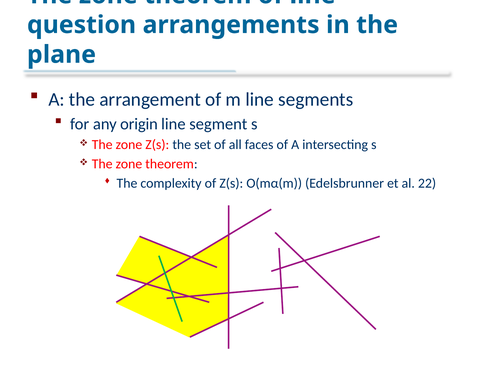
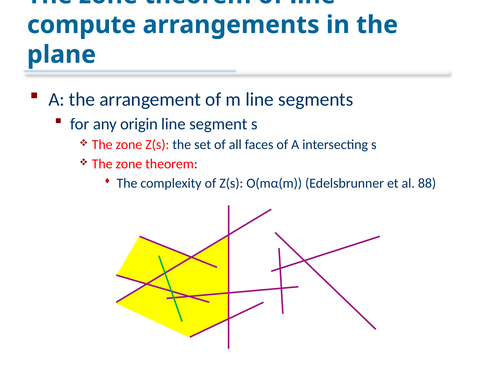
question: question -> compute
22: 22 -> 88
